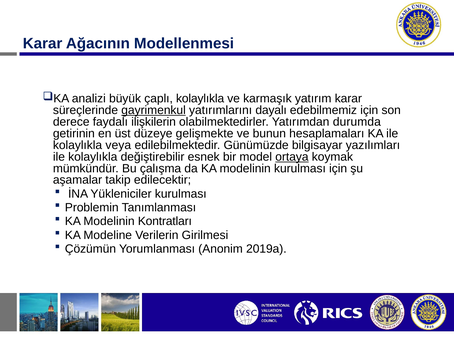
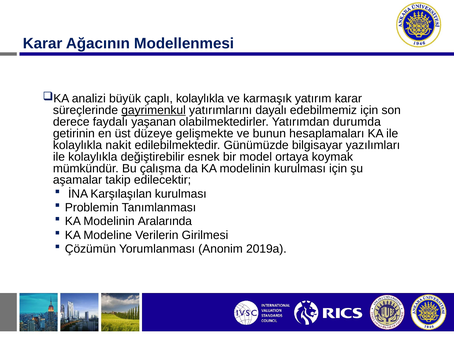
ilişkilerin: ilişkilerin -> yaşanan
veya: veya -> nakit
ortaya underline: present -> none
Yükleniciler: Yükleniciler -> Karşılaşılan
Kontratları: Kontratları -> Aralarında
